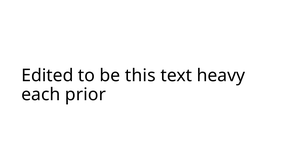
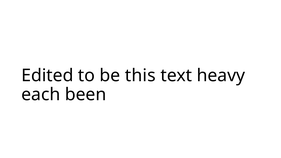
prior: prior -> been
